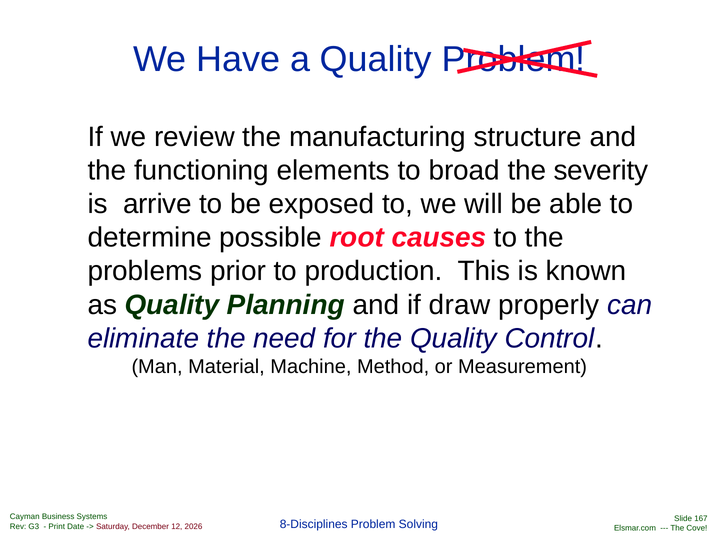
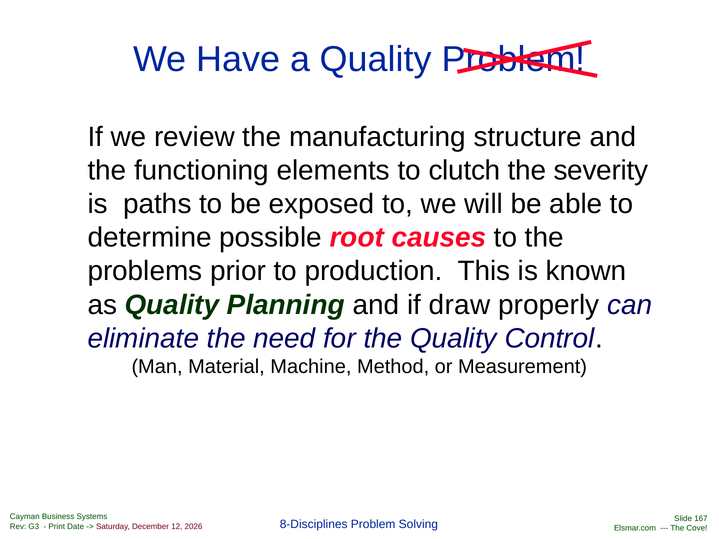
broad: broad -> clutch
arrive: arrive -> paths
